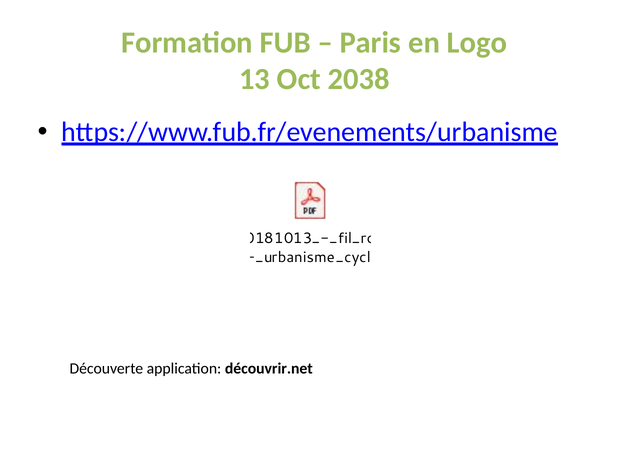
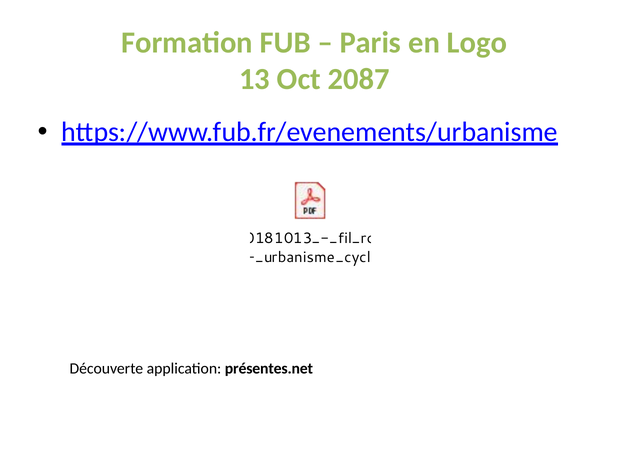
2038: 2038 -> 2087
découvrir.net: découvrir.net -> présentes.net
